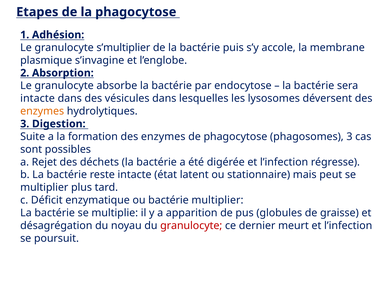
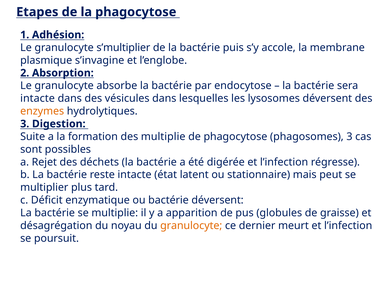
formation des enzymes: enzymes -> multiplie
bactérie multiplier: multiplier -> déversent
granulocyte at (191, 225) colour: red -> orange
